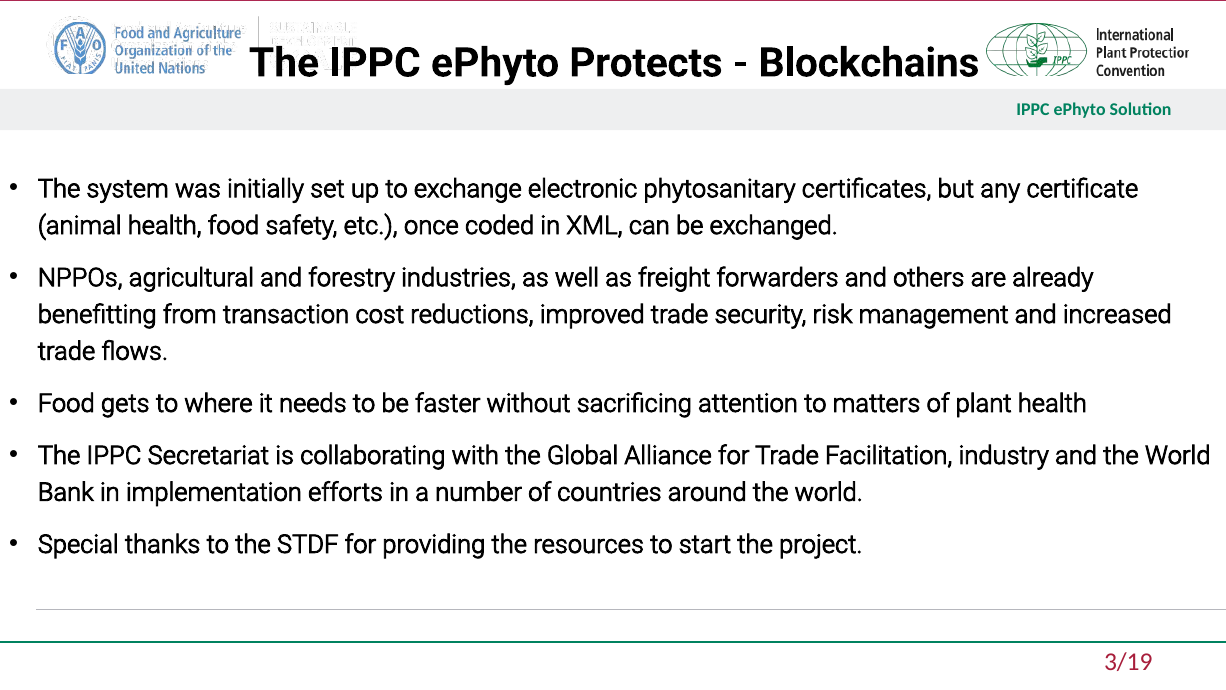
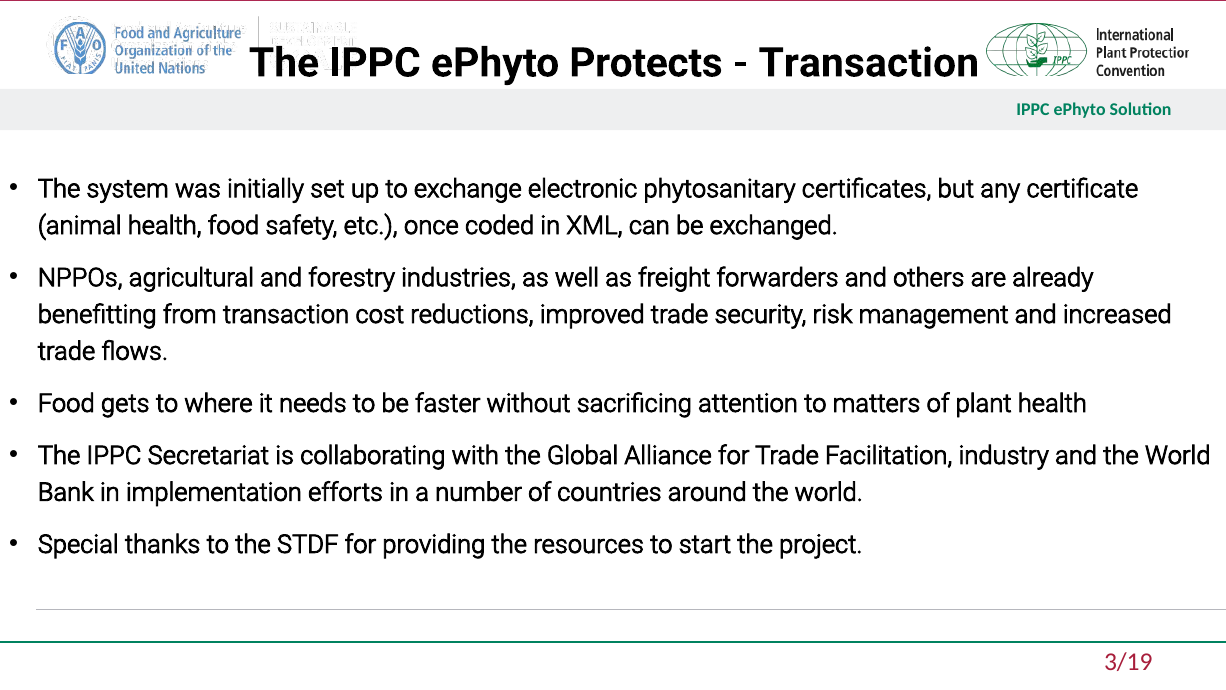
Blockchains at (869, 63): Blockchains -> Transaction
